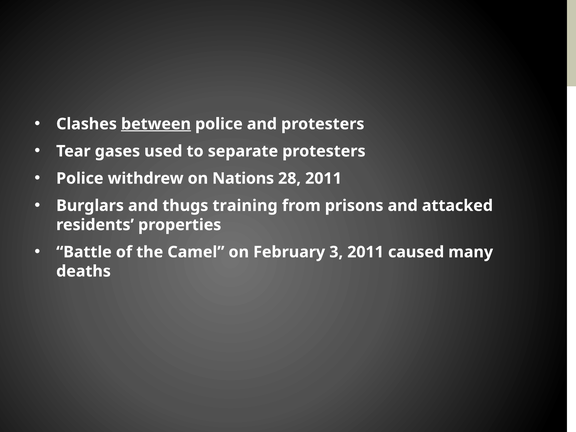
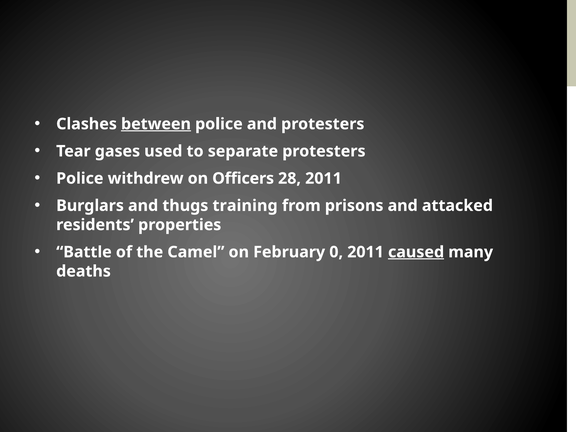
Nations: Nations -> Officers
3: 3 -> 0
caused underline: none -> present
